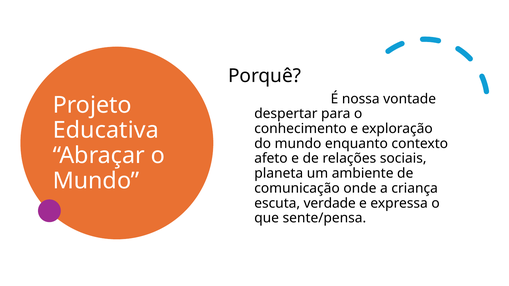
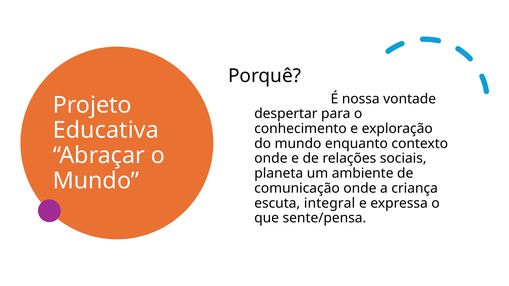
afeto at (271, 159): afeto -> onde
verdade: verdade -> integral
